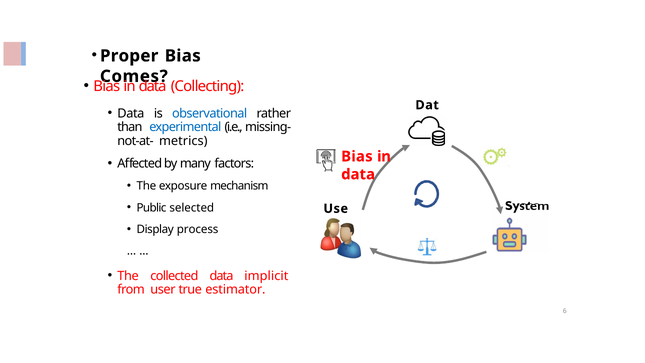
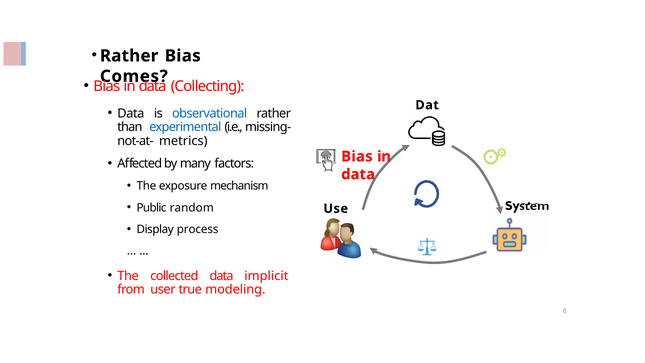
Proper at (129, 56): Proper -> Rather
selected: selected -> random
estimator: estimator -> modeling
